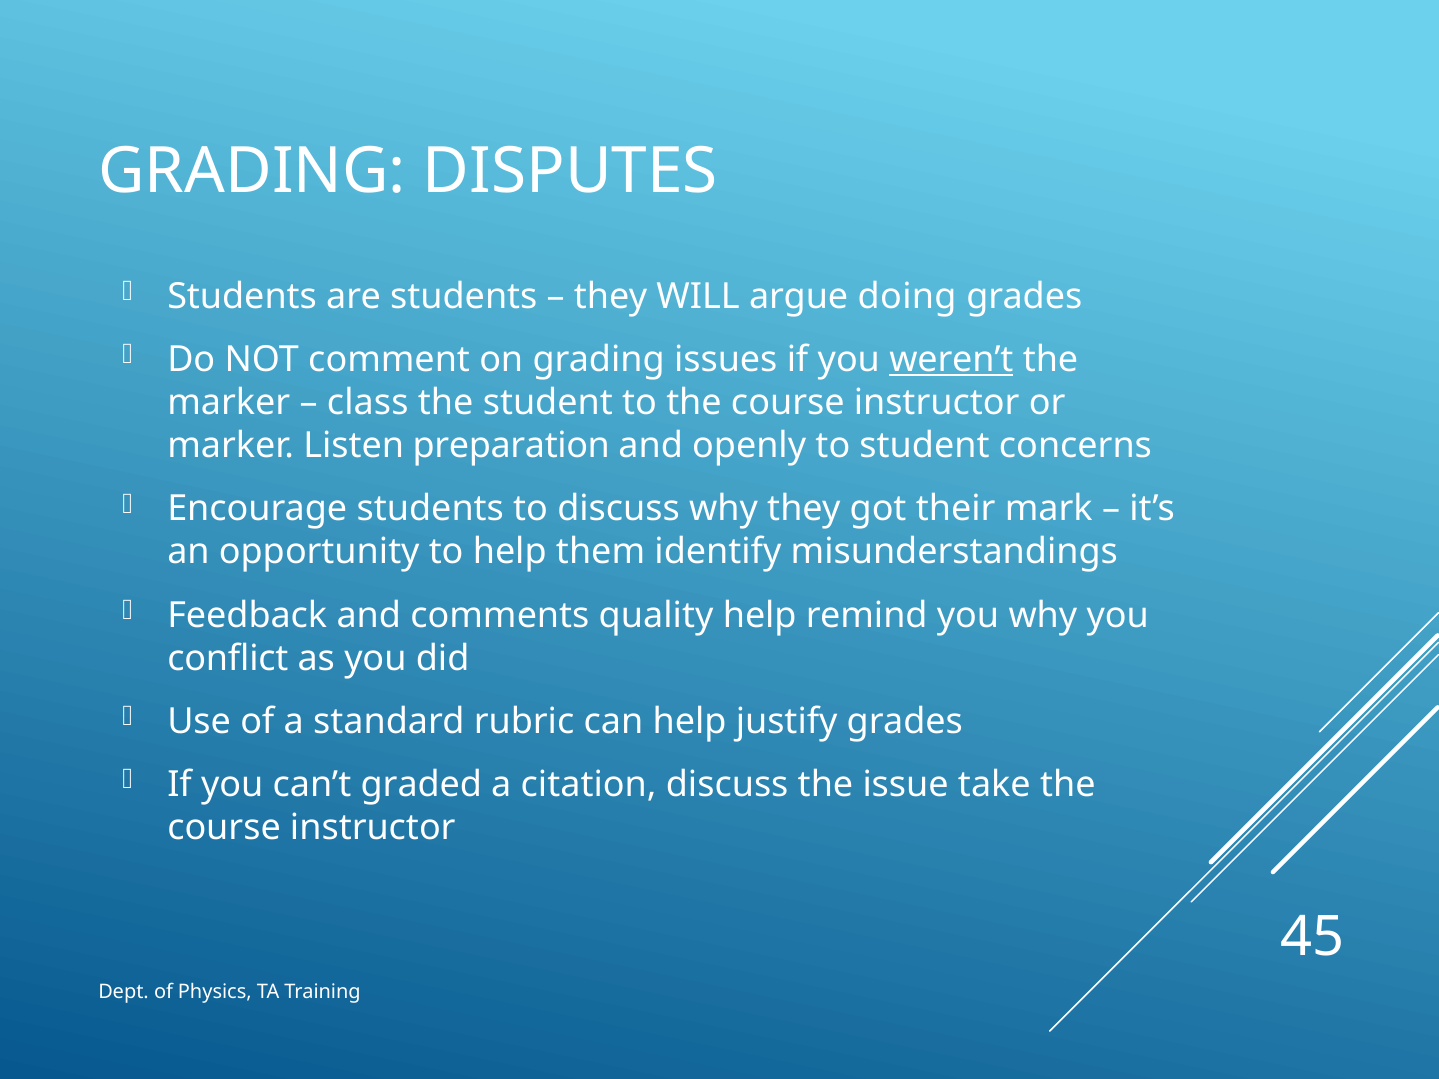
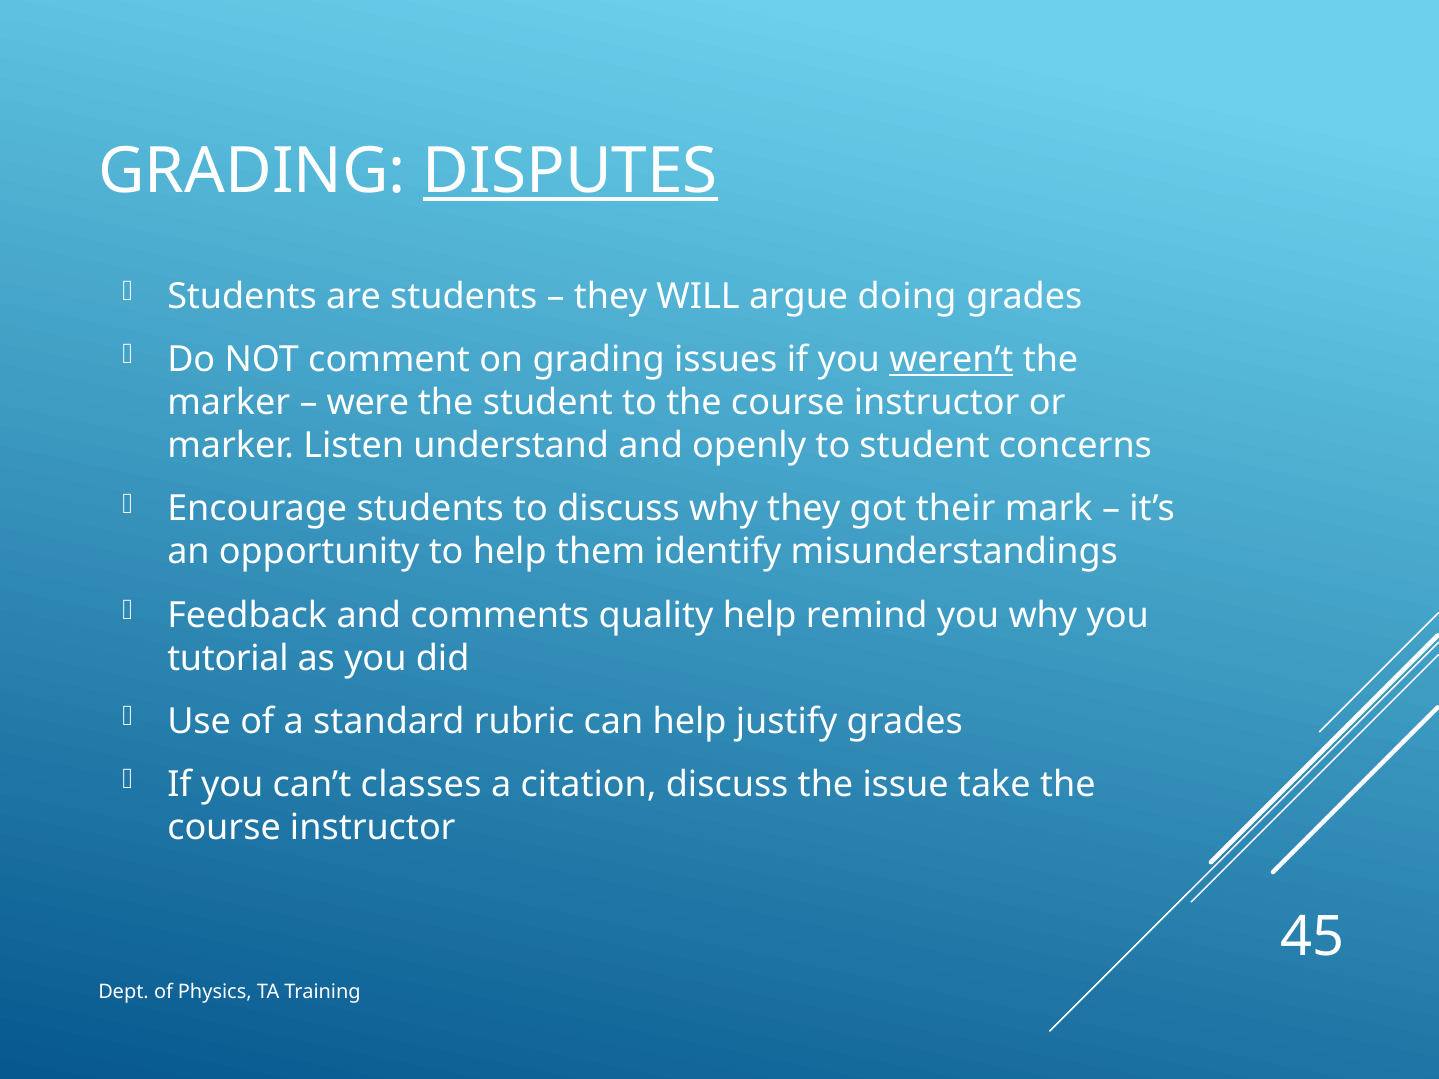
DISPUTES underline: none -> present
class: class -> were
preparation: preparation -> understand
conflict: conflict -> tutorial
graded: graded -> classes
